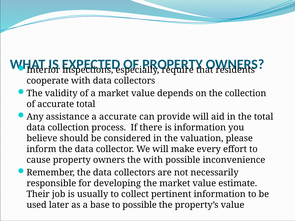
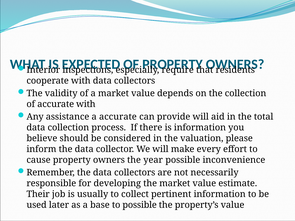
accurate total: total -> with
the with: with -> year
